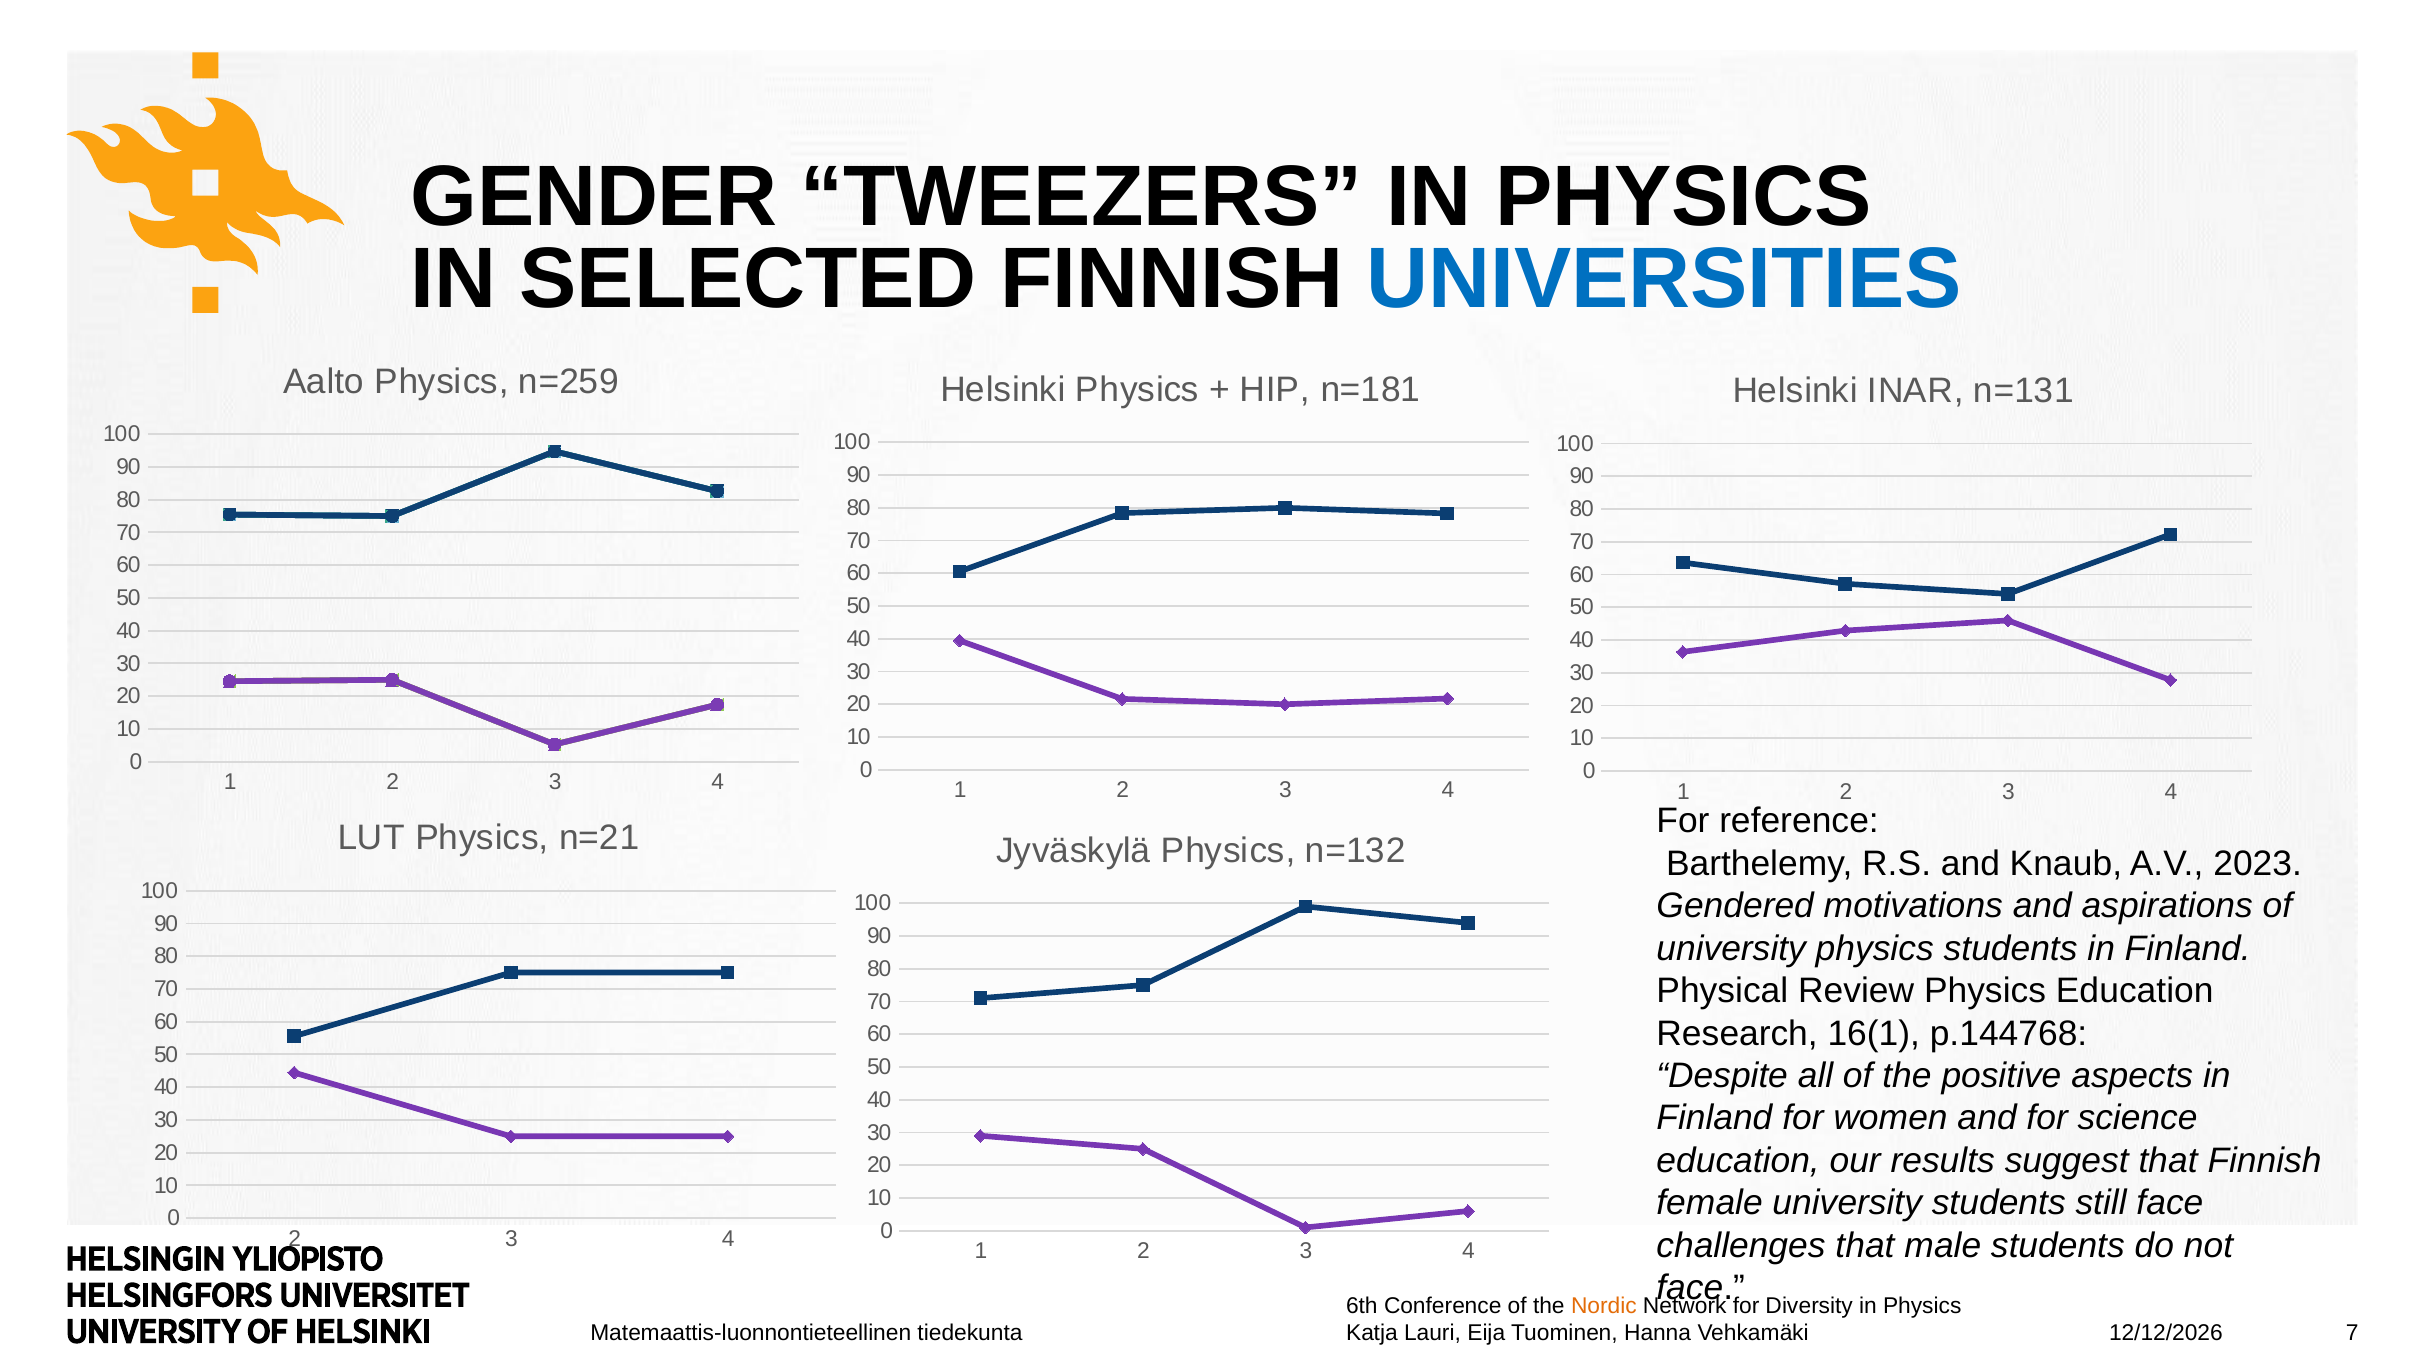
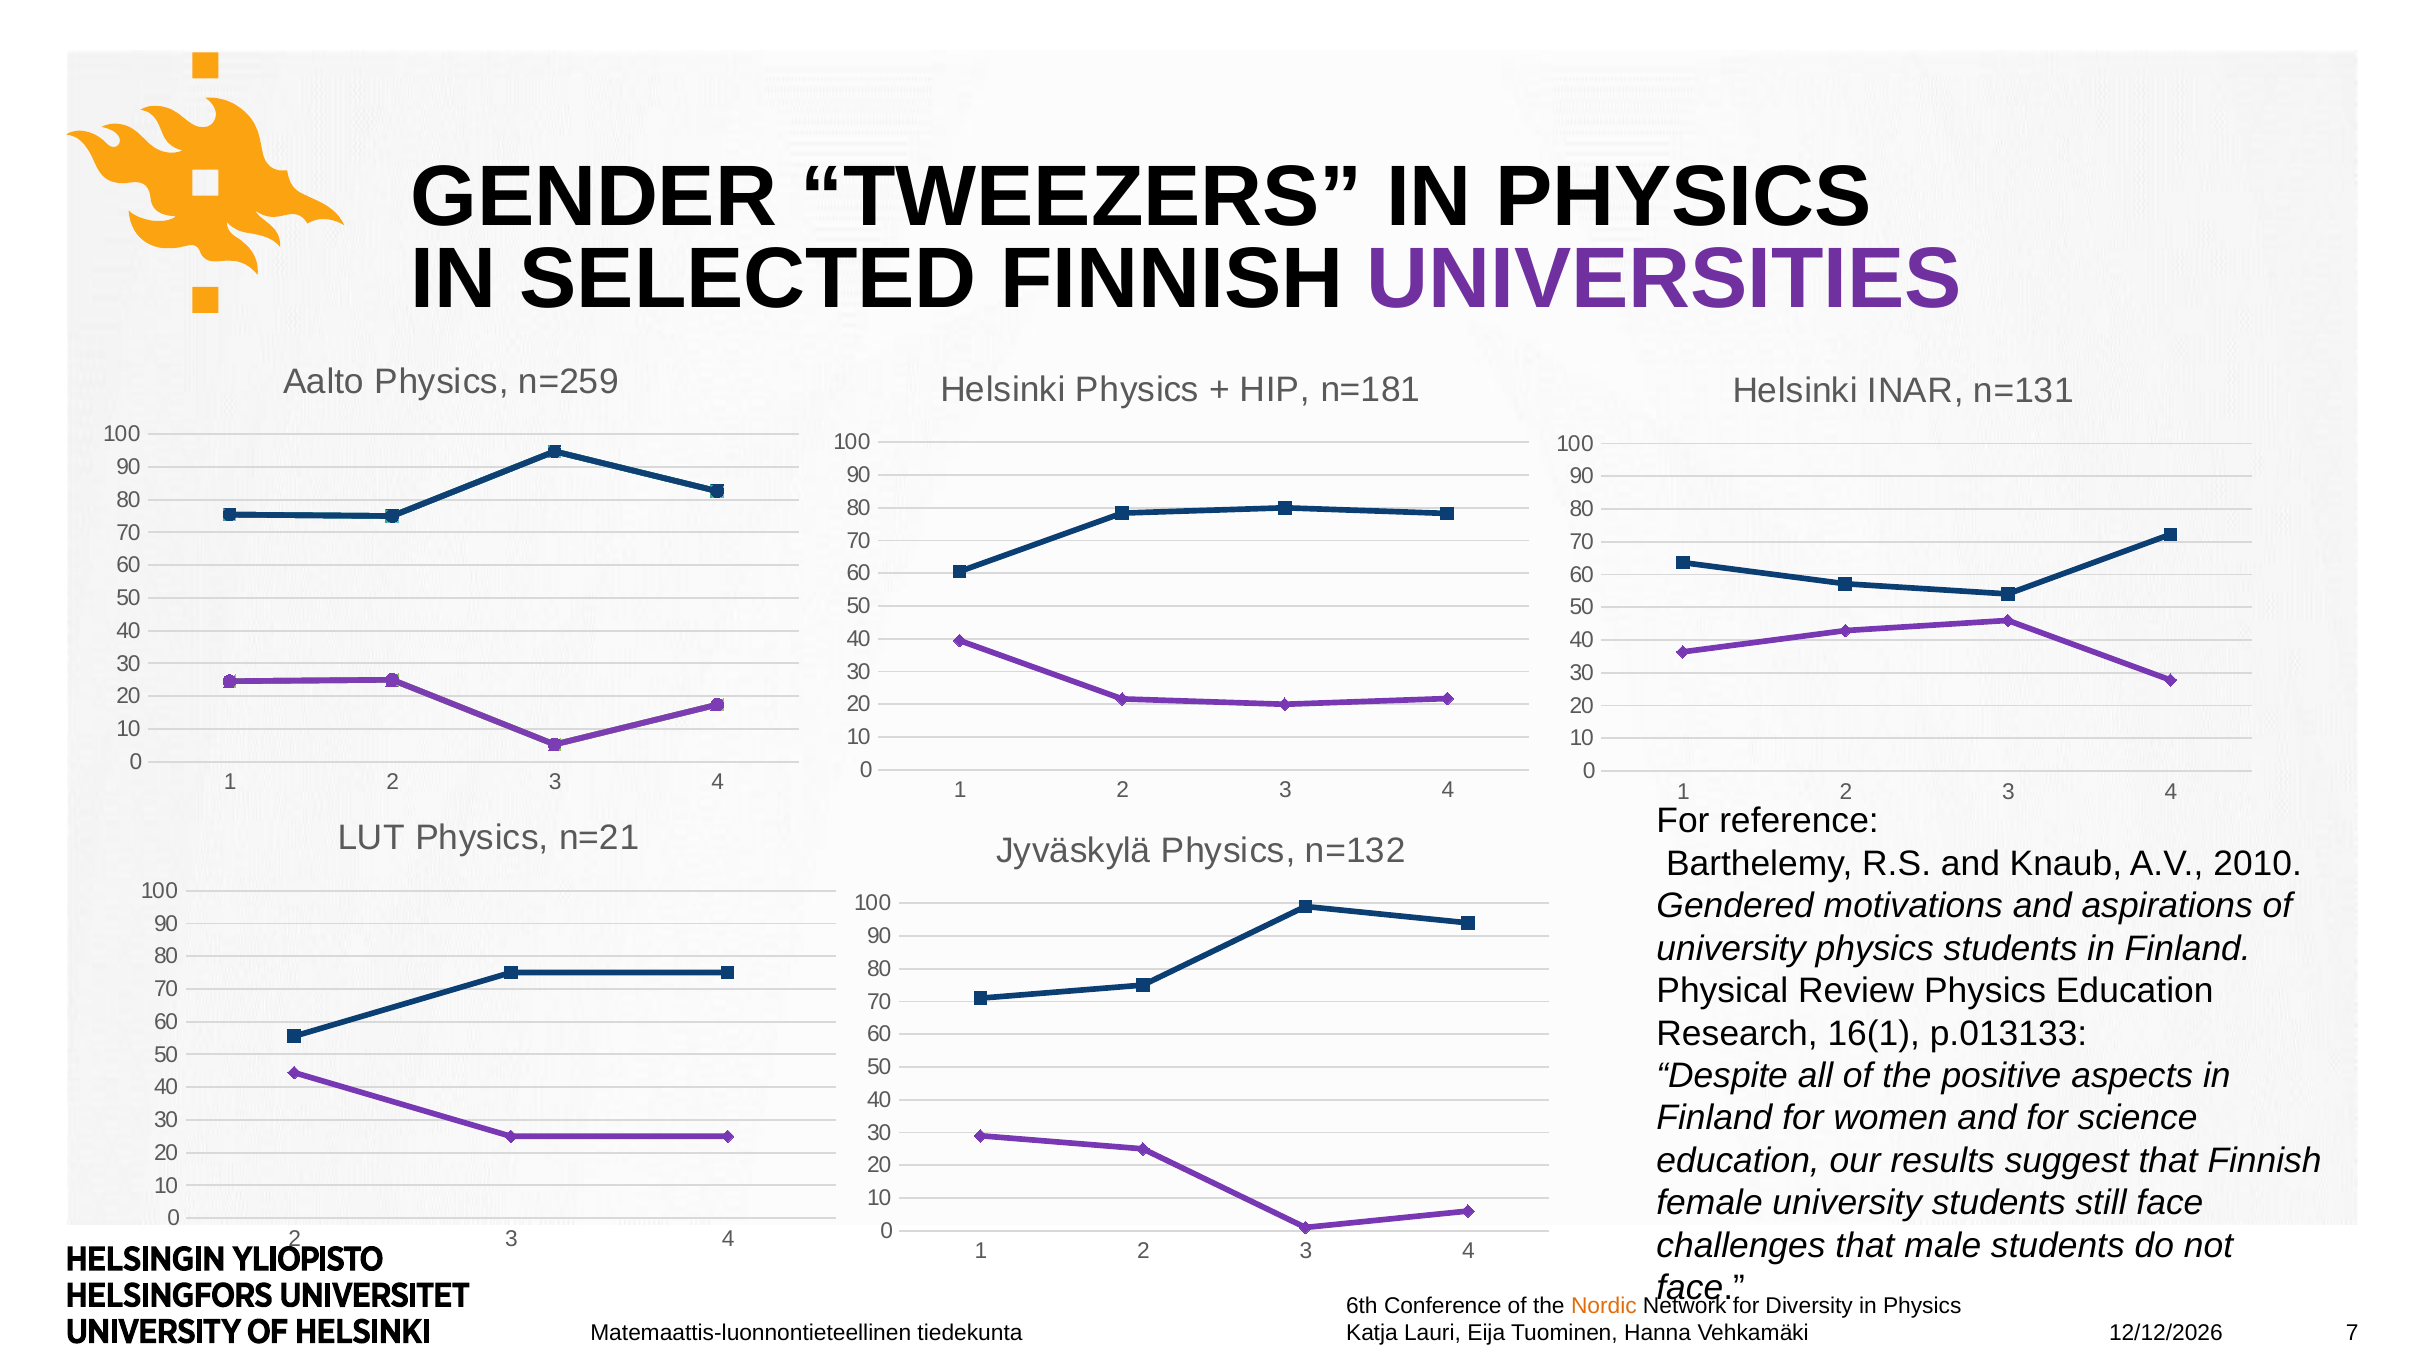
UNIVERSITIES colour: blue -> purple
2023: 2023 -> 2010
p.144768: p.144768 -> p.013133
